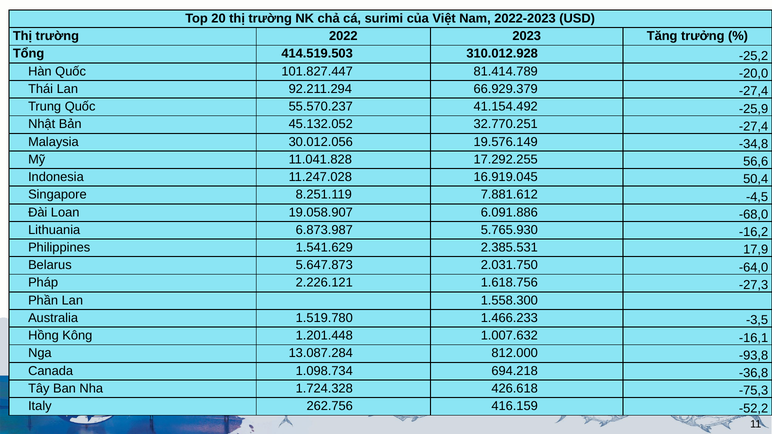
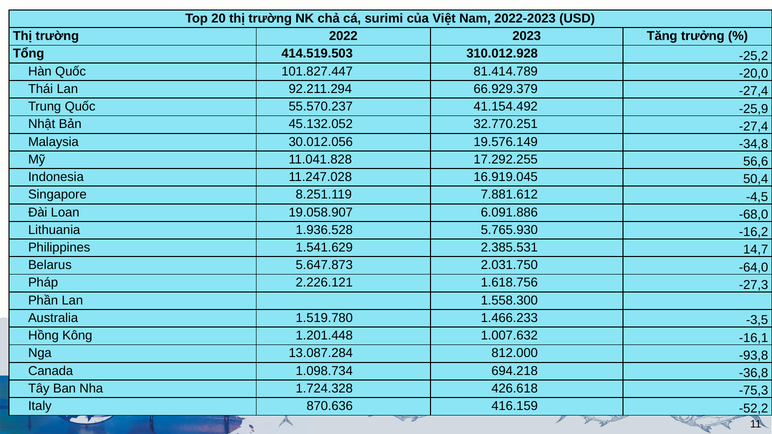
6.873.987: 6.873.987 -> 1.936.528
17,9: 17,9 -> 14,7
262.756: 262.756 -> 870.636
